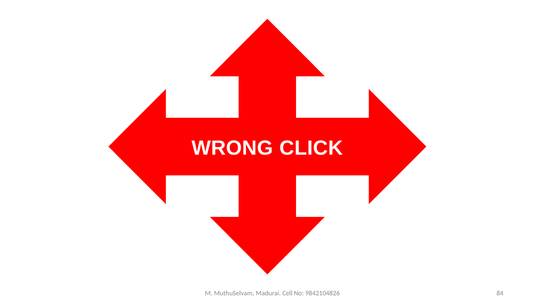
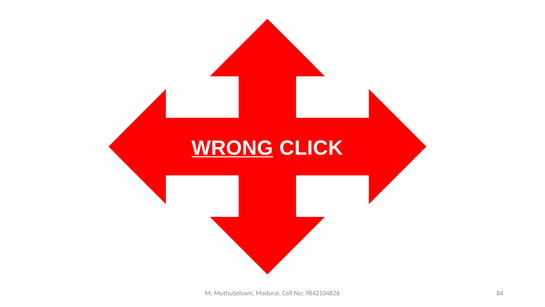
WRONG underline: none -> present
